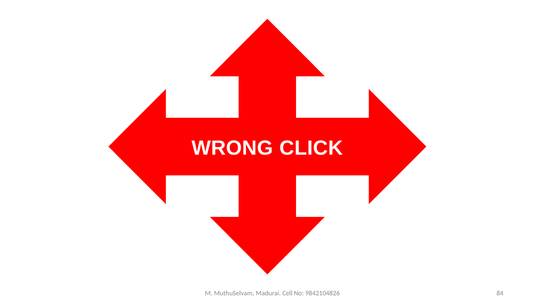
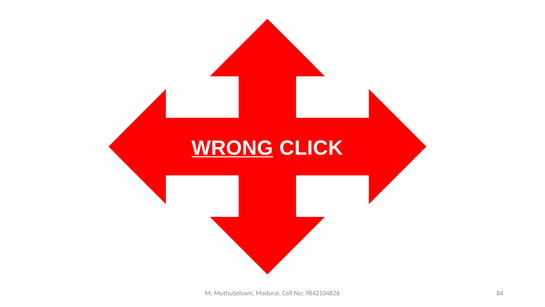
WRONG underline: none -> present
